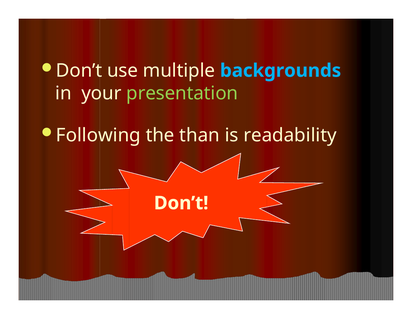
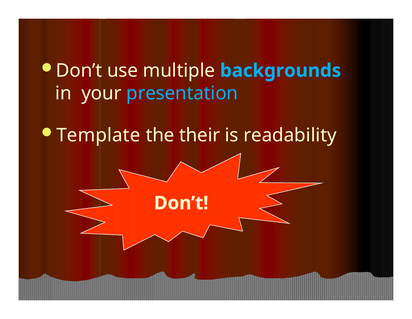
presentation colour: light green -> light blue
Following: Following -> Template
than: than -> their
